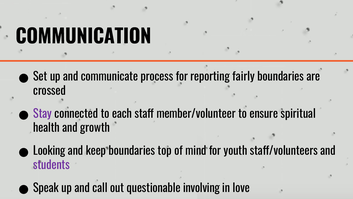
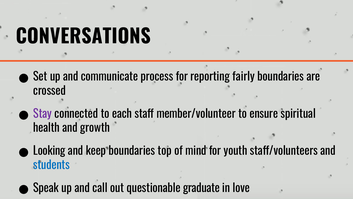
COMMUNICATION: COMMUNICATION -> CONVERSATIONS
students colour: purple -> blue
involving: involving -> graduate
